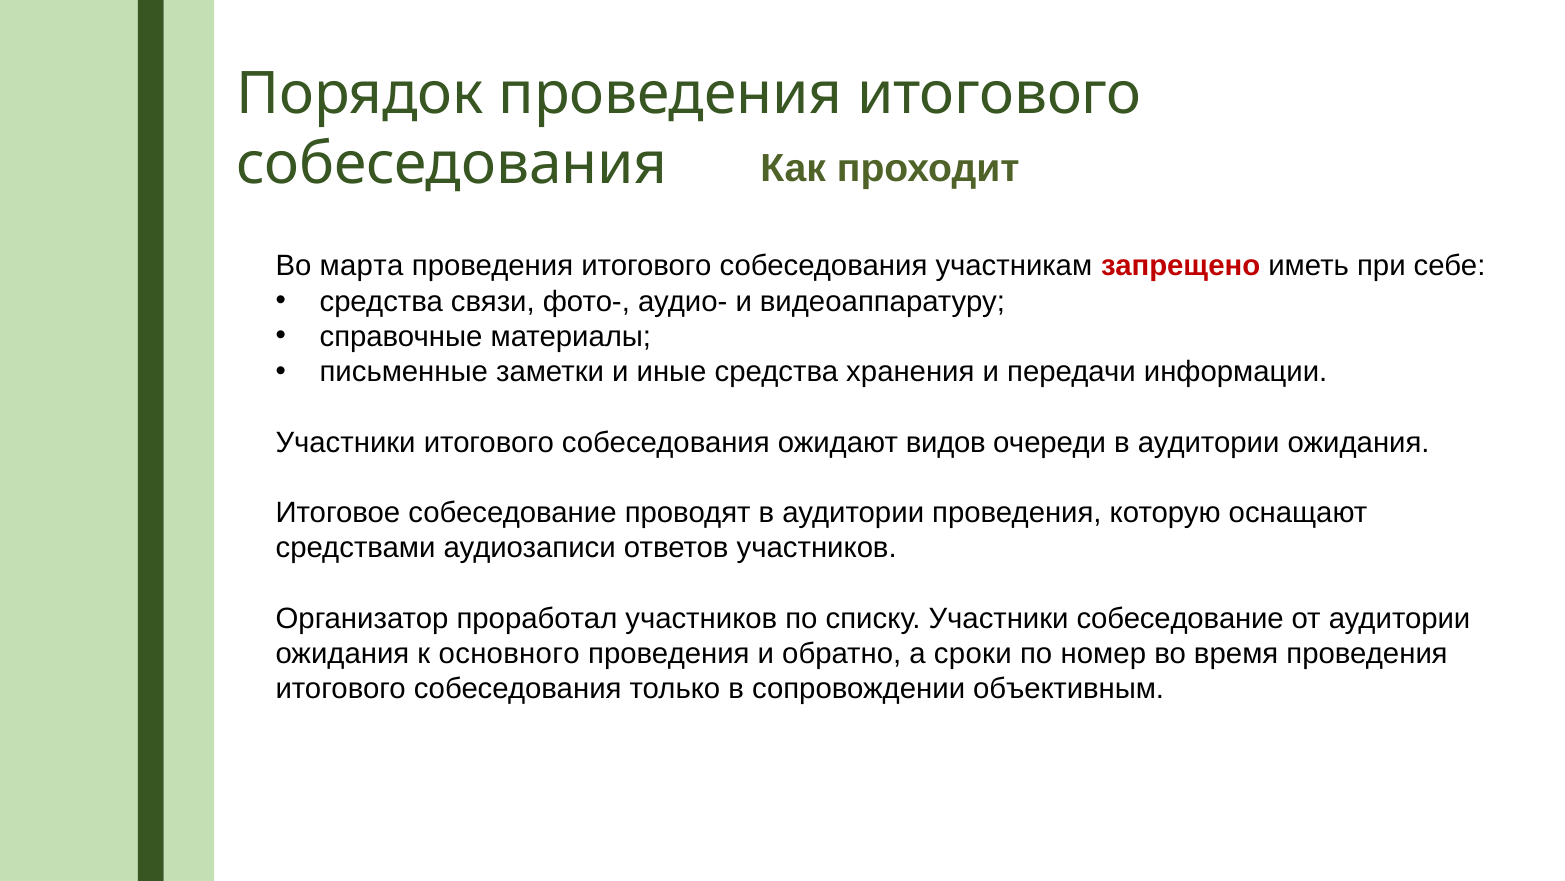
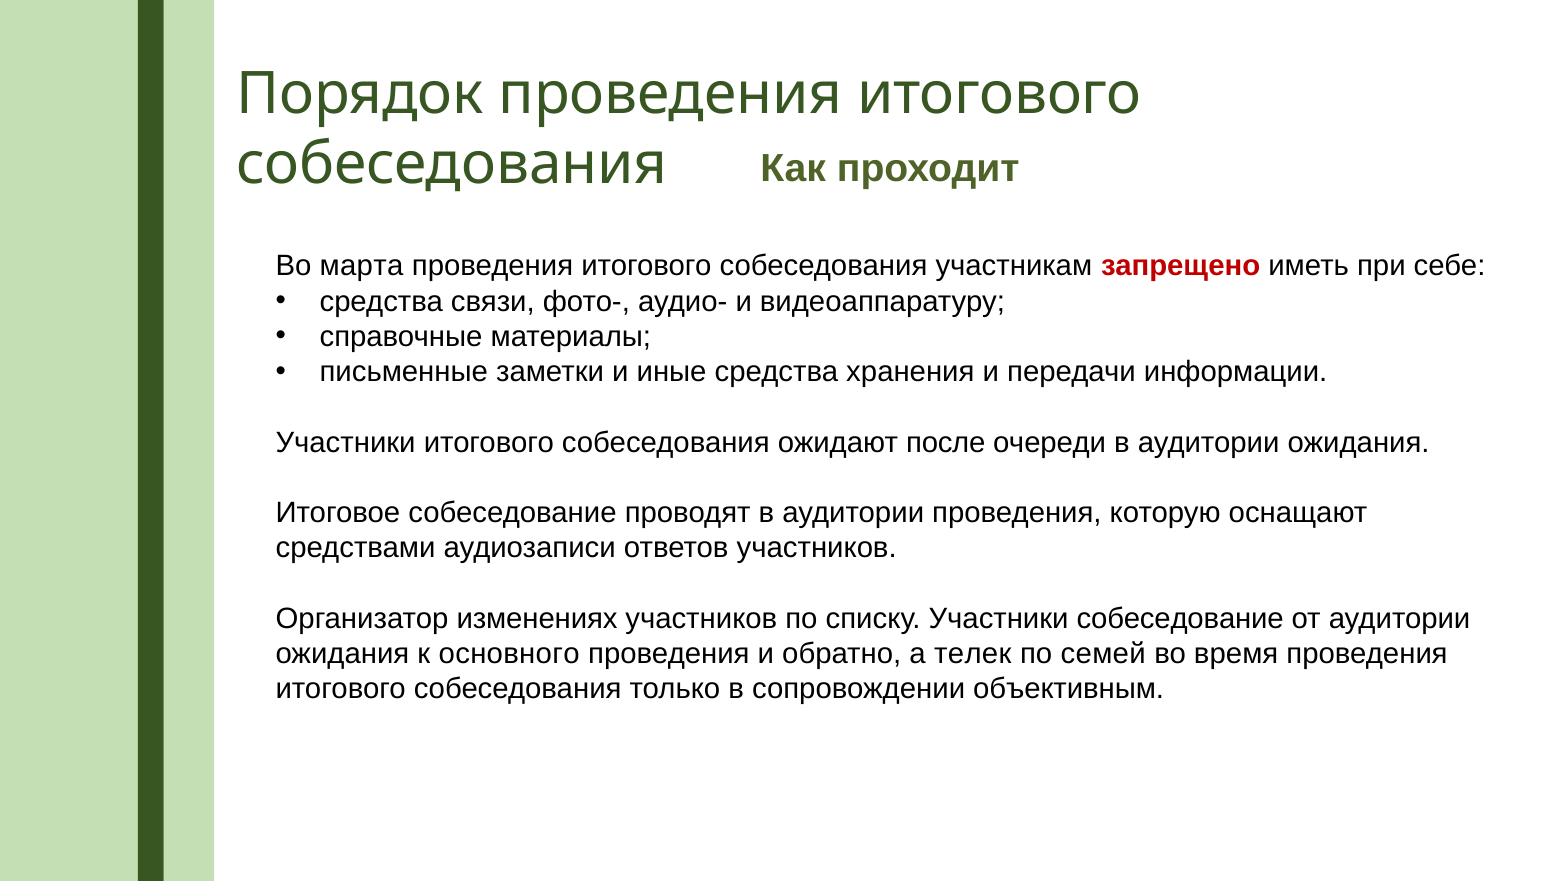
видов: видов -> после
проработал: проработал -> изменениях
сроки: сроки -> телек
номер: номер -> семей
